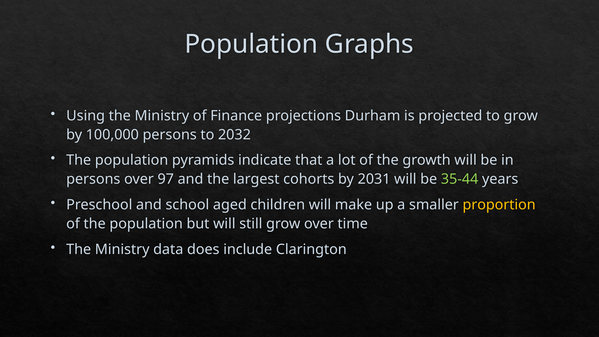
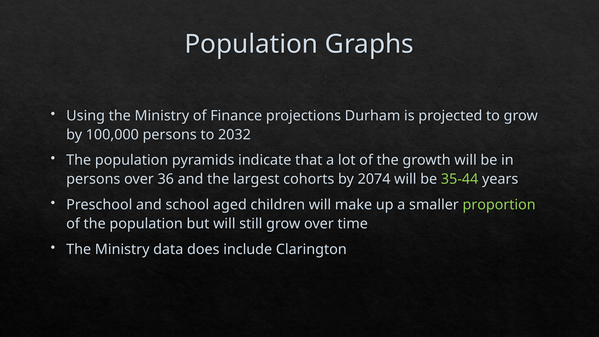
97: 97 -> 36
2031: 2031 -> 2074
proportion colour: yellow -> light green
